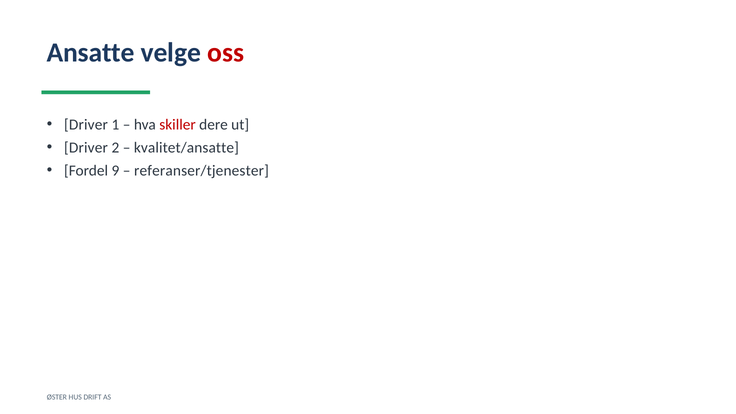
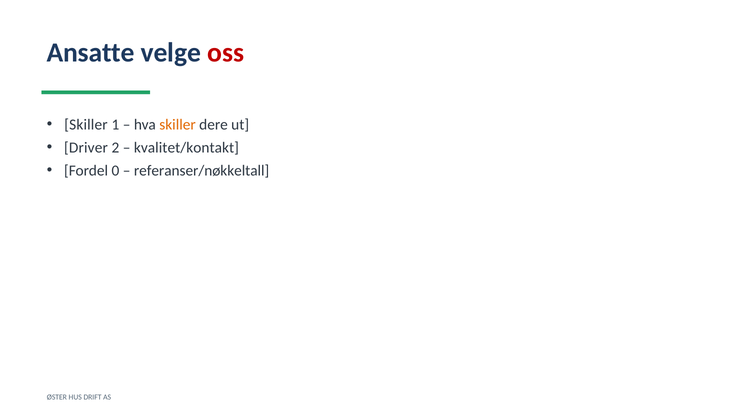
Driver at (86, 125): Driver -> Skiller
skiller at (178, 125) colour: red -> orange
kvalitet/ansatte: kvalitet/ansatte -> kvalitet/kontakt
9: 9 -> 0
referanser/tjenester: referanser/tjenester -> referanser/nøkkeltall
